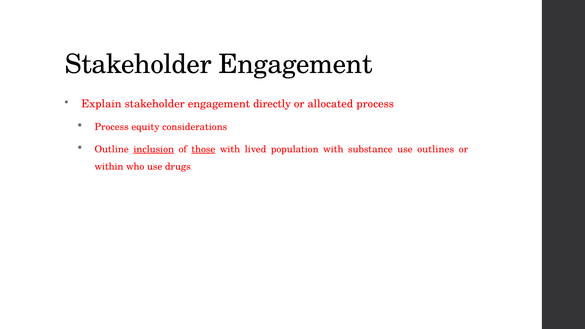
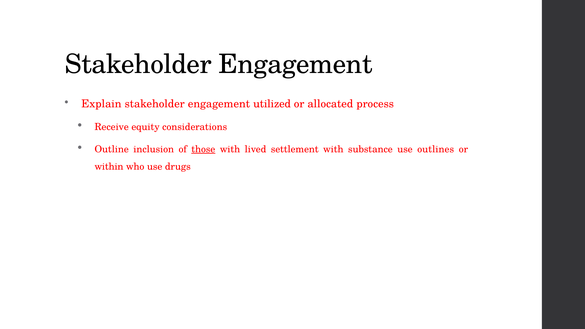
directly: directly -> utilized
Process at (112, 127): Process -> Receive
inclusion underline: present -> none
population: population -> settlement
